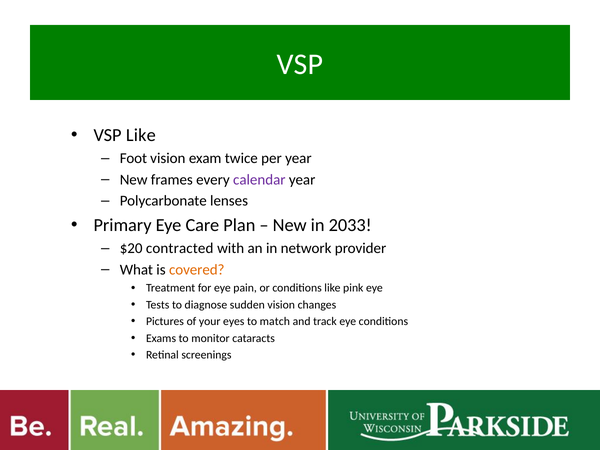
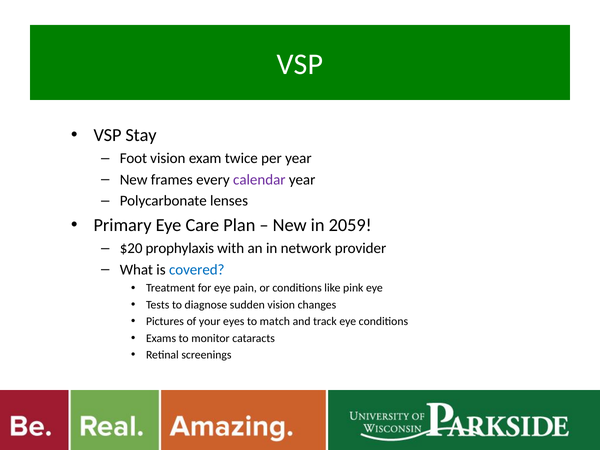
VSP Like: Like -> Stay
2033: 2033 -> 2059
contracted: contracted -> prophylaxis
covered colour: orange -> blue
